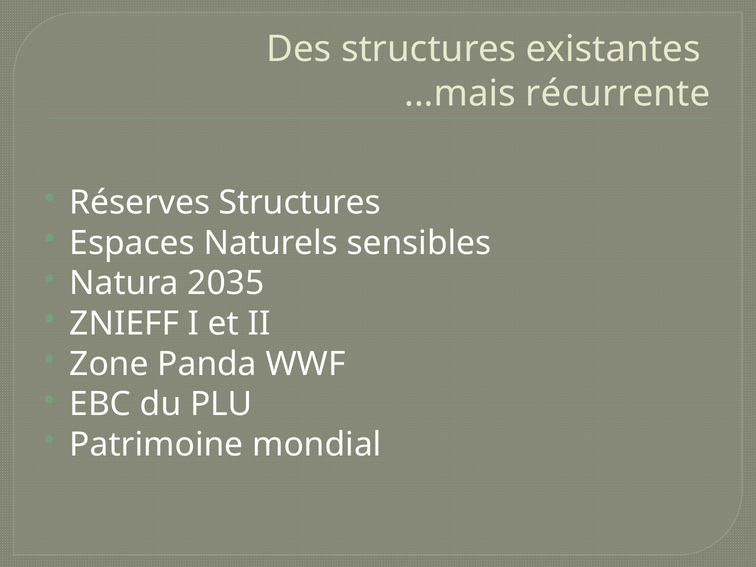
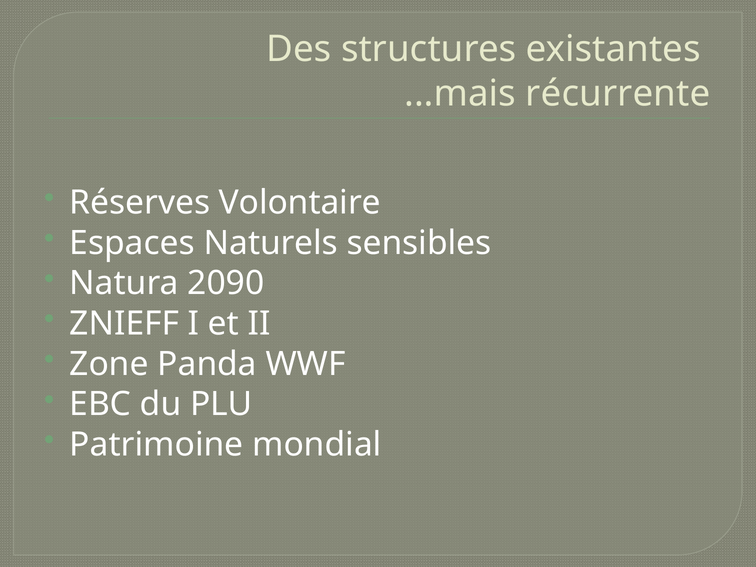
Réserves Structures: Structures -> Volontaire
2035: 2035 -> 2090
